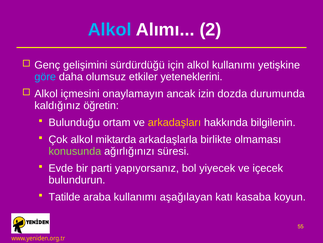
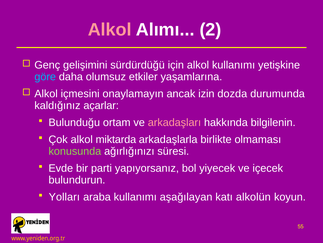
Alkol at (110, 30) colour: light blue -> pink
yeteneklerini: yeteneklerini -> yaşamlarına
öğretin: öğretin -> açarlar
arkadaşları colour: yellow -> pink
Tatilde: Tatilde -> Yolları
kasaba: kasaba -> alkolün
